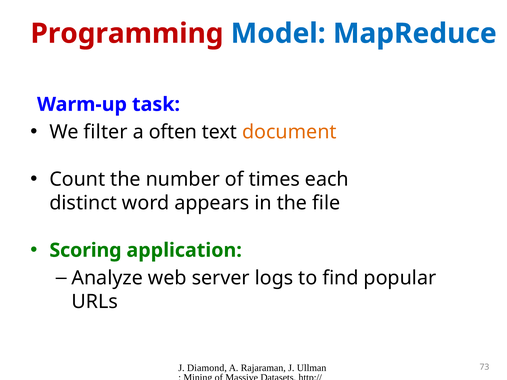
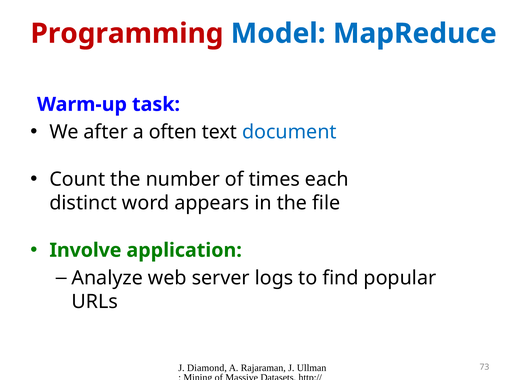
filter: filter -> after
document colour: orange -> blue
Scoring: Scoring -> Involve
